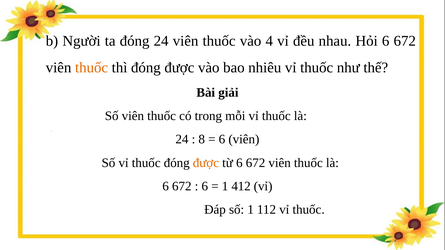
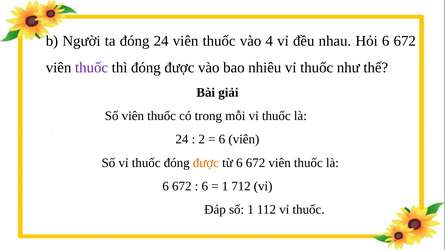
thuốc at (92, 68) colour: orange -> purple
8: 8 -> 2
412: 412 -> 712
